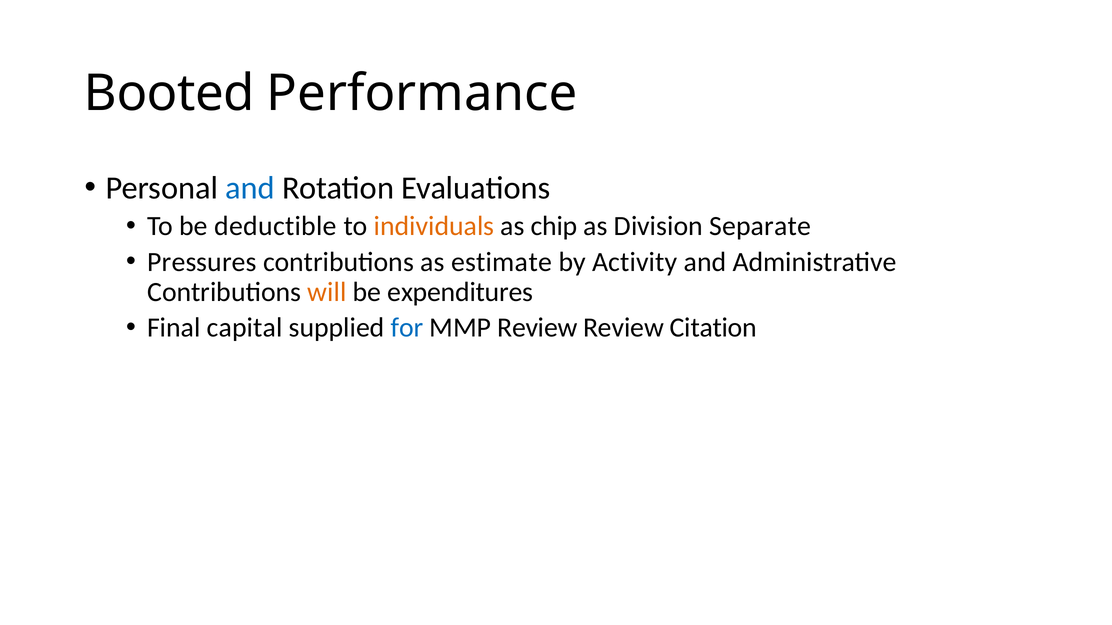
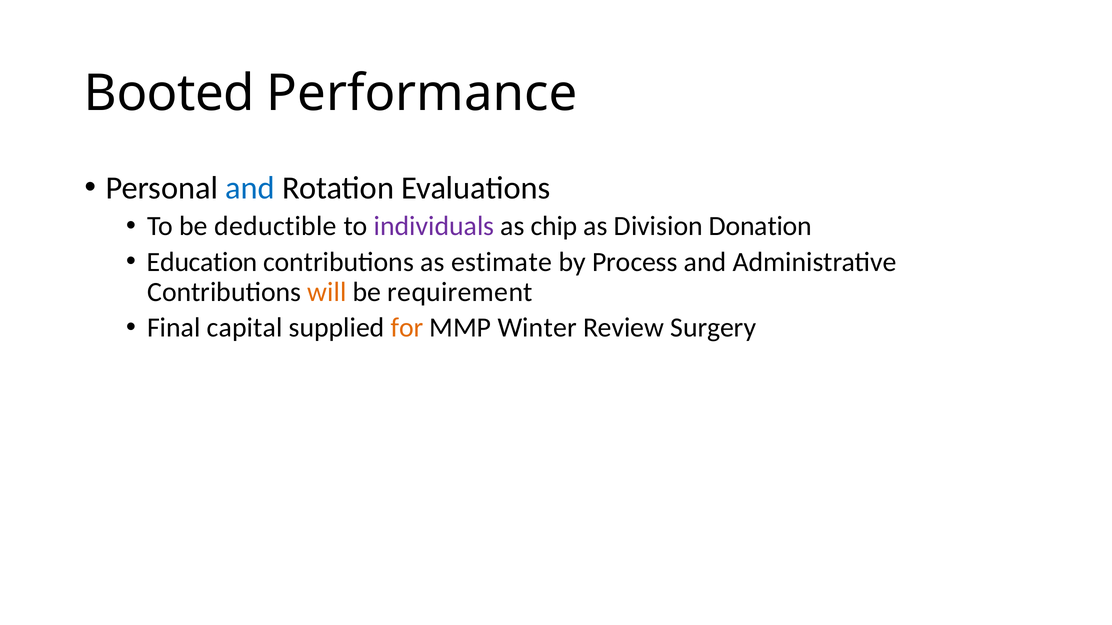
individuals colour: orange -> purple
Separate: Separate -> Donation
Pressures: Pressures -> Education
Activity: Activity -> Process
expenditures: expenditures -> requirement
for colour: blue -> orange
MMP Review: Review -> Winter
Citation: Citation -> Surgery
